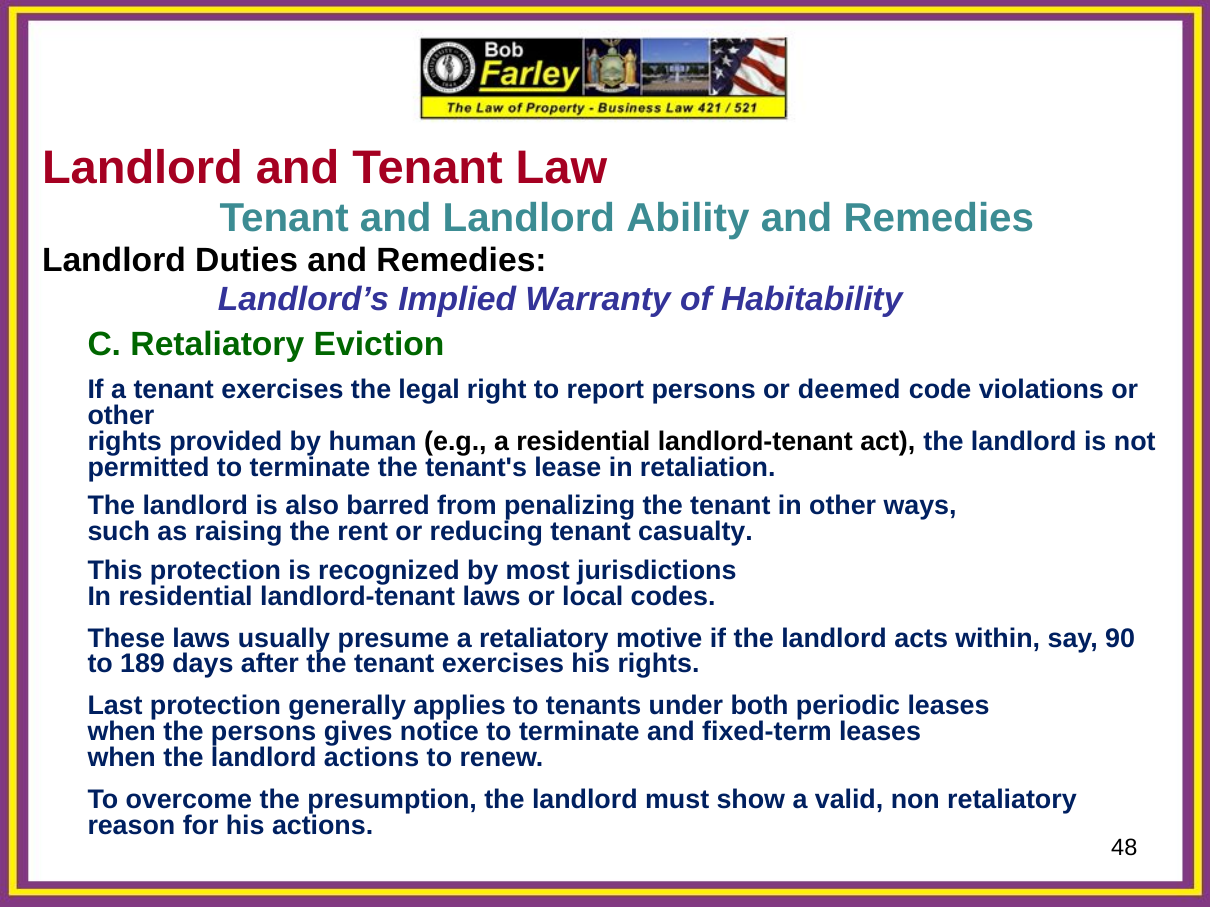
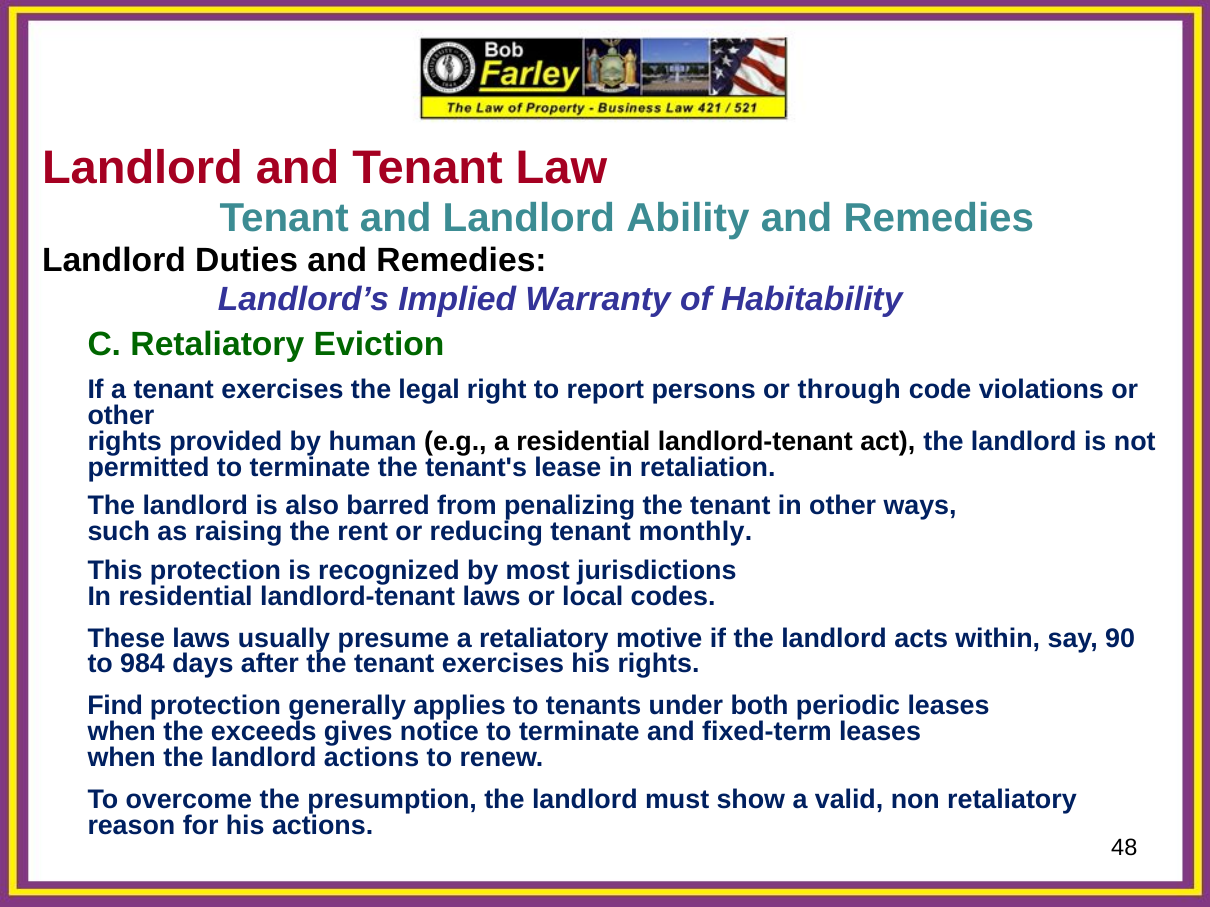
deemed: deemed -> through
casualty: casualty -> monthly
189: 189 -> 984
Last: Last -> Find
the persons: persons -> exceeds
